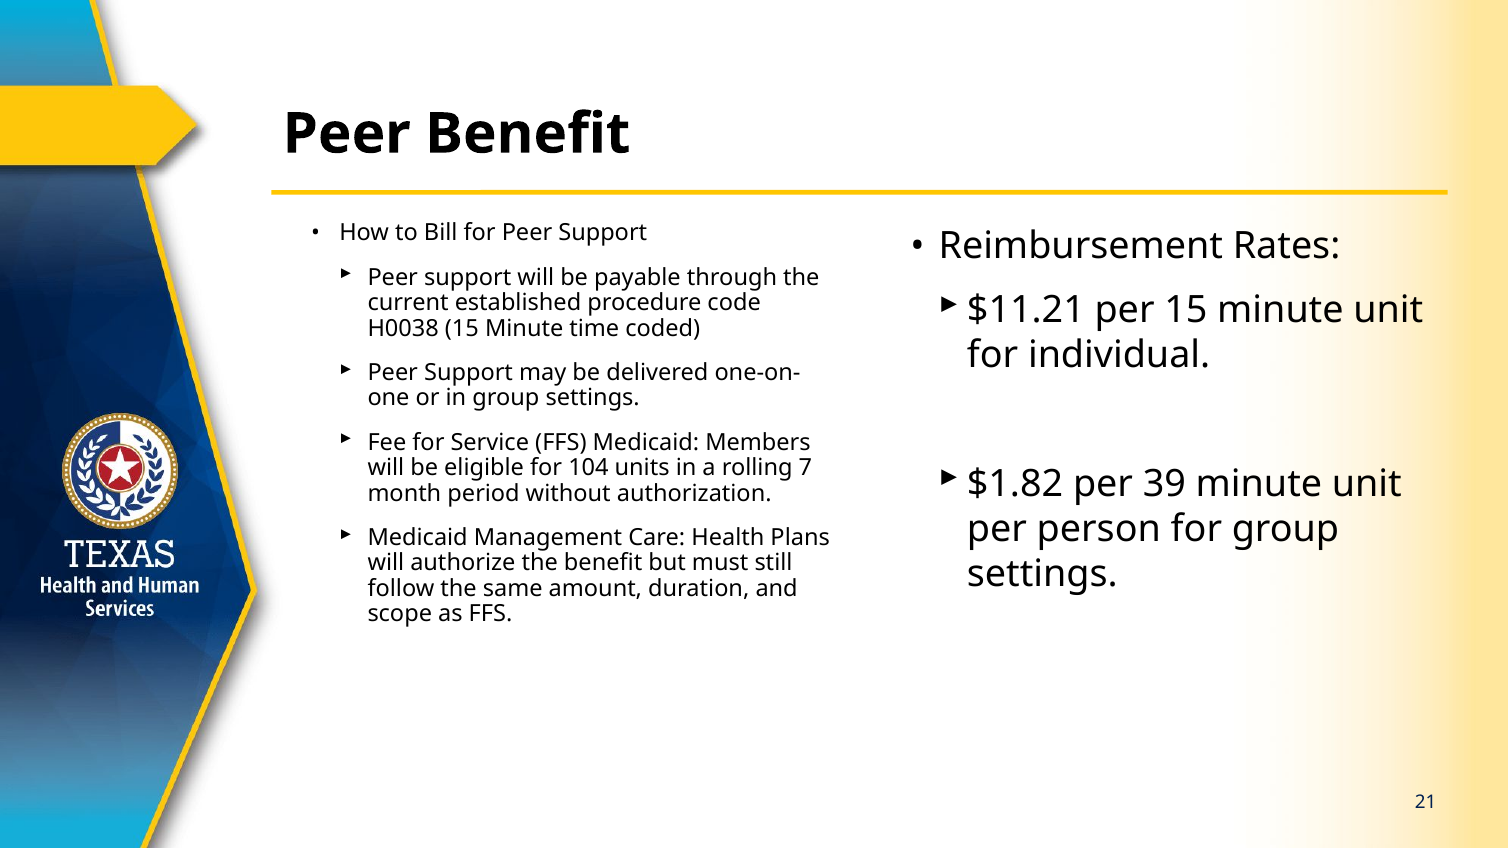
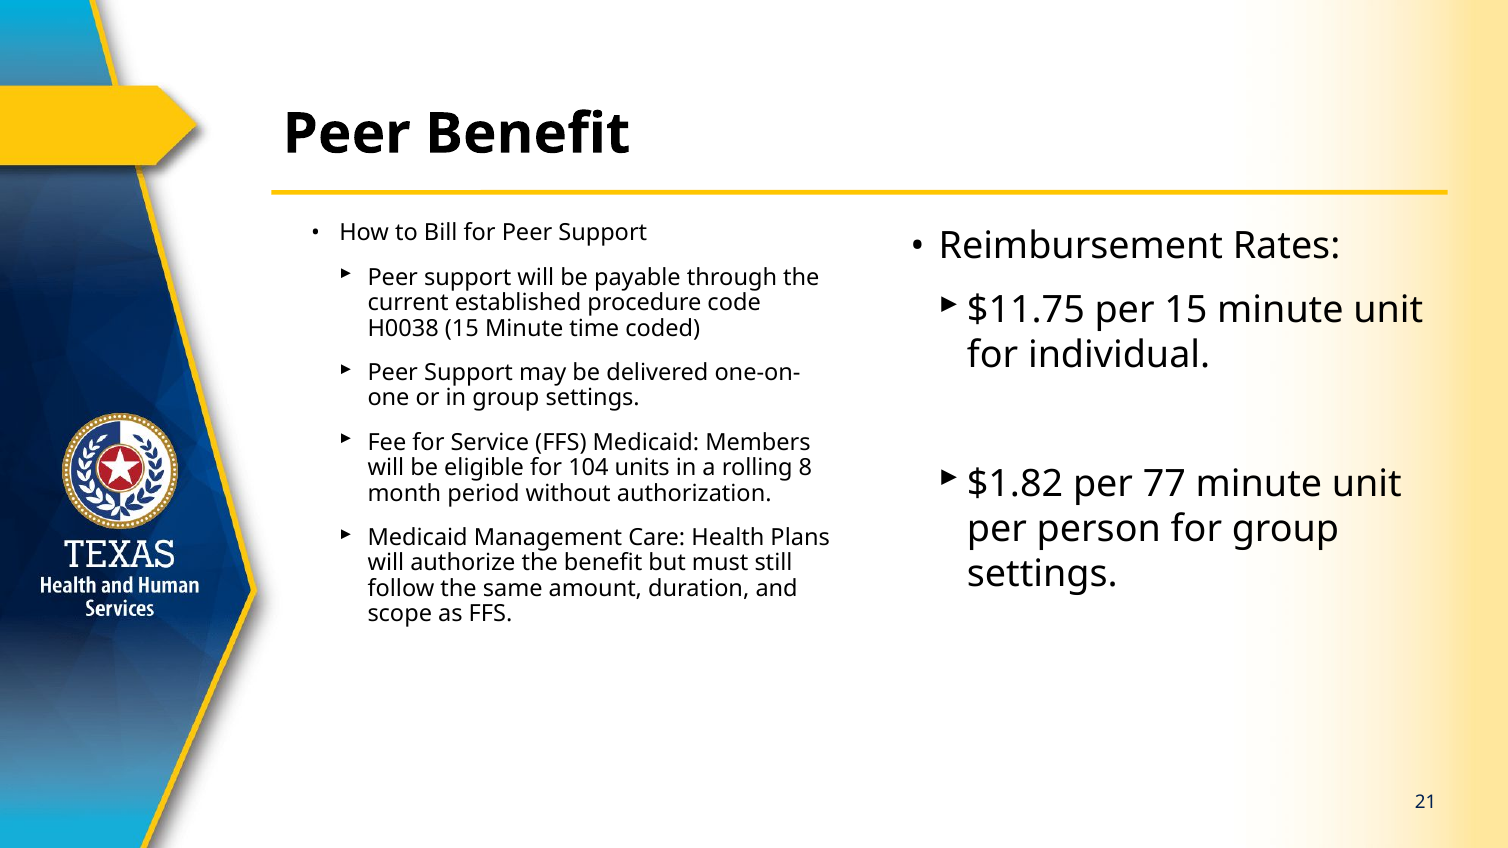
$11.21: $11.21 -> $11.75
7: 7 -> 8
39: 39 -> 77
